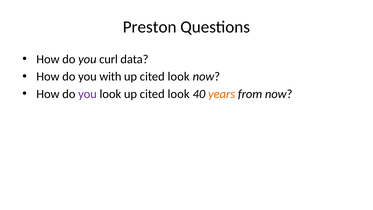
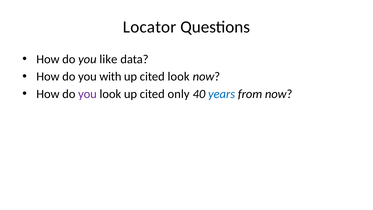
Preston: Preston -> Locator
curl: curl -> like
look up cited look: look -> only
years colour: orange -> blue
